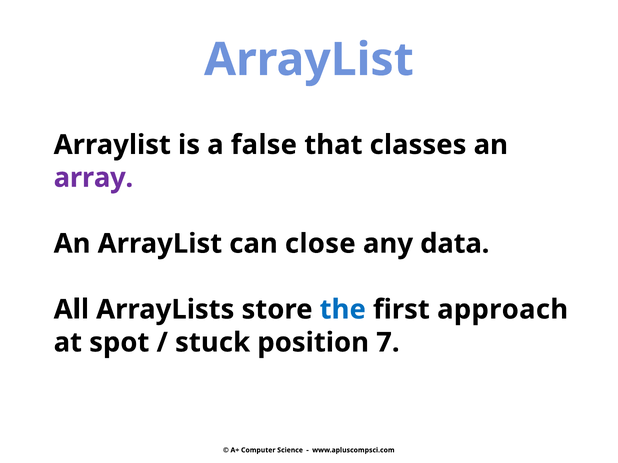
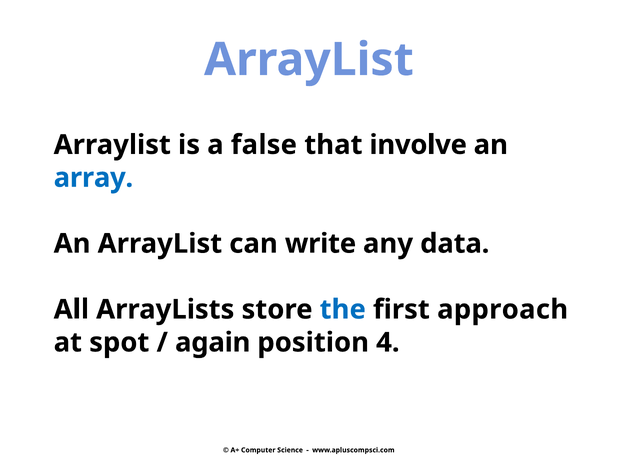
classes: classes -> involve
array colour: purple -> blue
close: close -> write
stuck: stuck -> again
7: 7 -> 4
